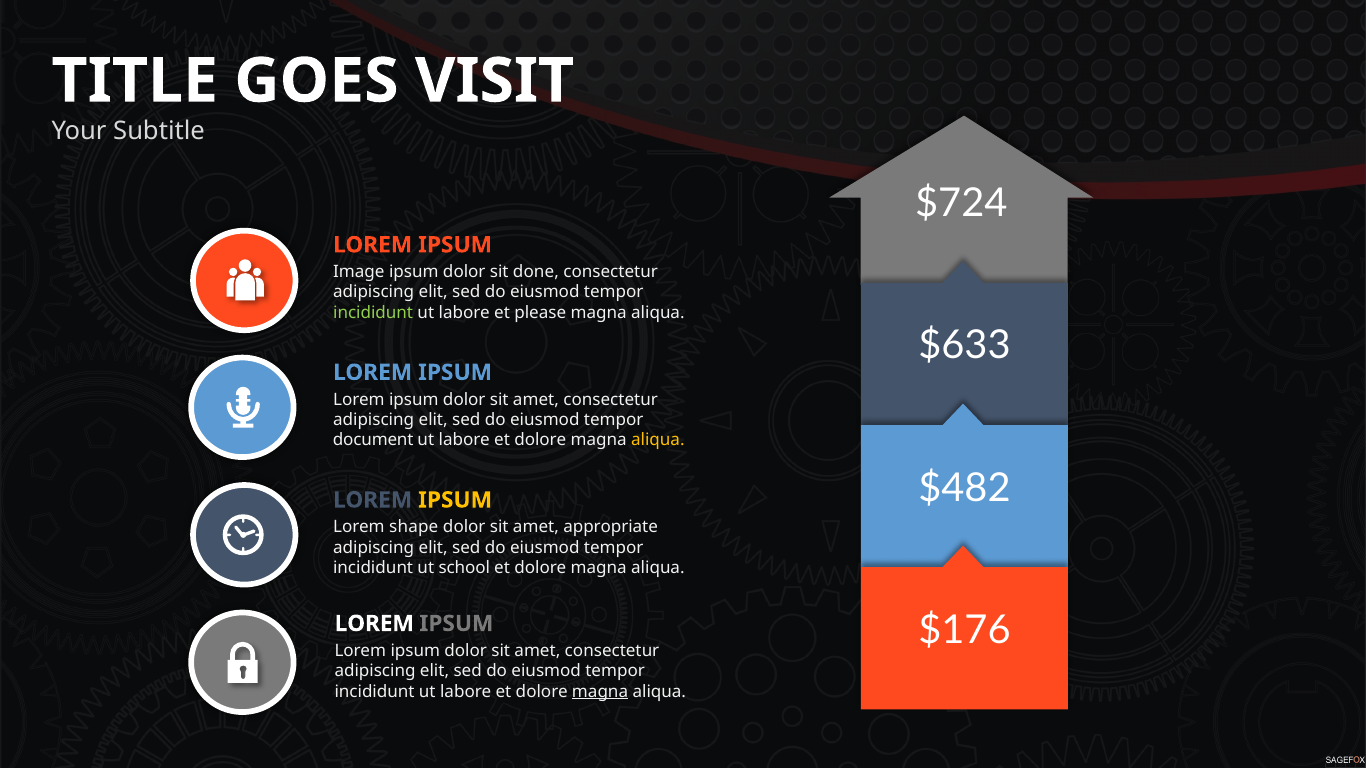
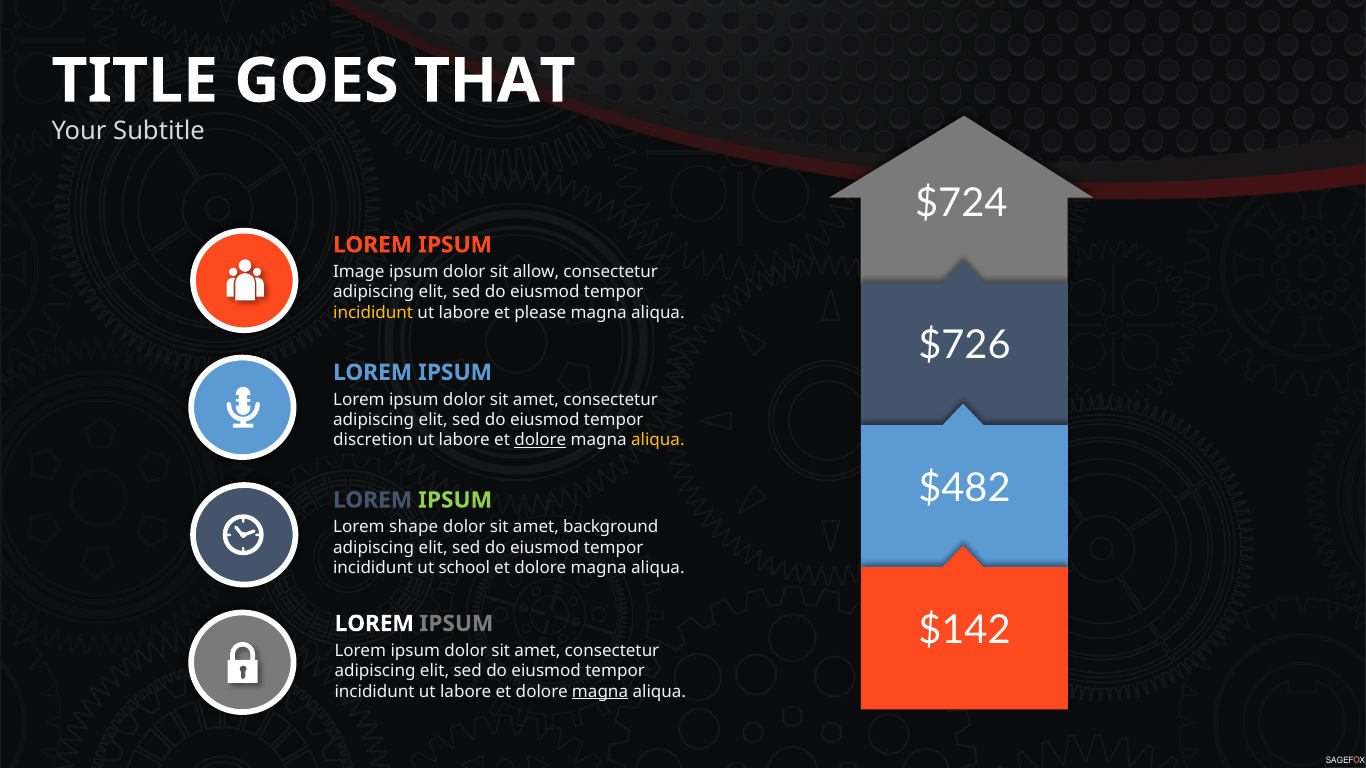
VISIT: VISIT -> THAT
done: done -> allow
incididunt at (373, 313) colour: light green -> yellow
$633: $633 -> $726
document: document -> discretion
dolore at (540, 441) underline: none -> present
IPSUM at (455, 500) colour: yellow -> light green
appropriate: appropriate -> background
$176: $176 -> $142
